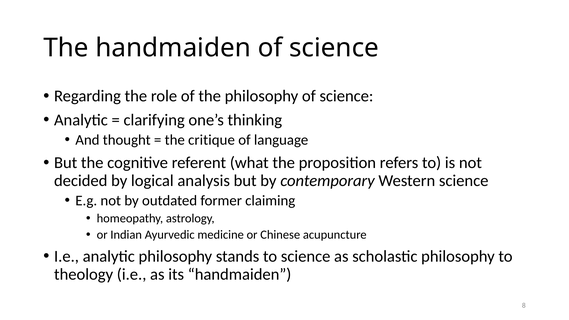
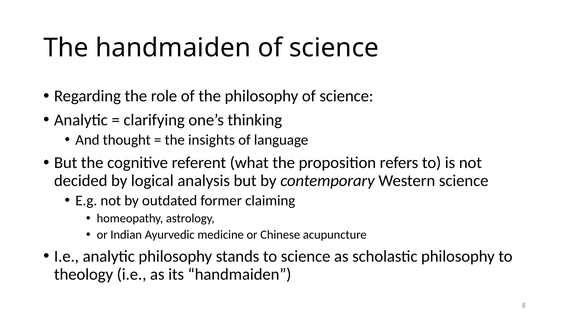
critique: critique -> insights
